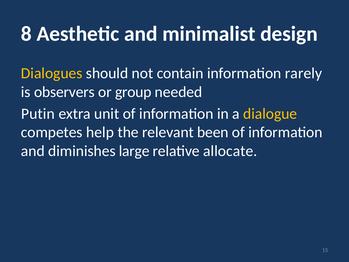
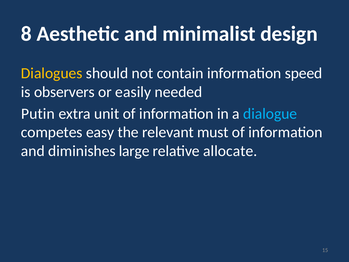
rarely: rarely -> speed
group: group -> easily
dialogue colour: yellow -> light blue
help: help -> easy
been: been -> must
